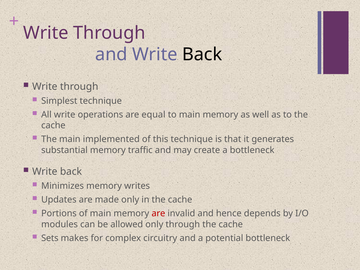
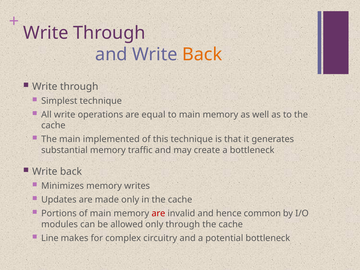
Back at (202, 55) colour: black -> orange
depends: depends -> common
Sets: Sets -> Line
